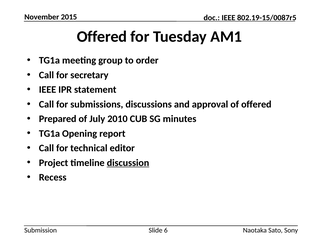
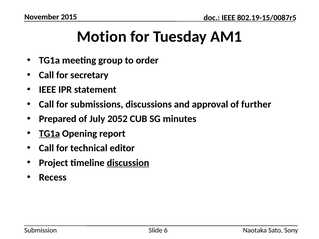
Offered at (102, 37): Offered -> Motion
of offered: offered -> further
2010: 2010 -> 2052
TG1a at (49, 134) underline: none -> present
